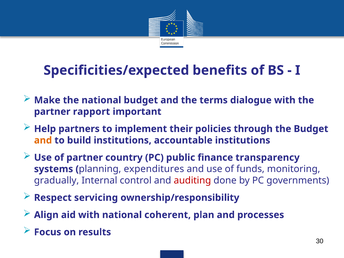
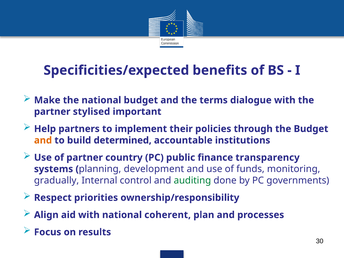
rapport: rapport -> stylised
build institutions: institutions -> determined
expenditures: expenditures -> development
auditing colour: red -> green
servicing: servicing -> priorities
